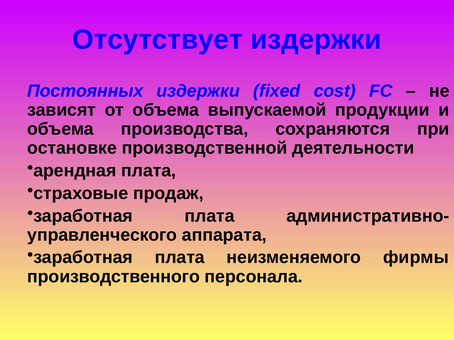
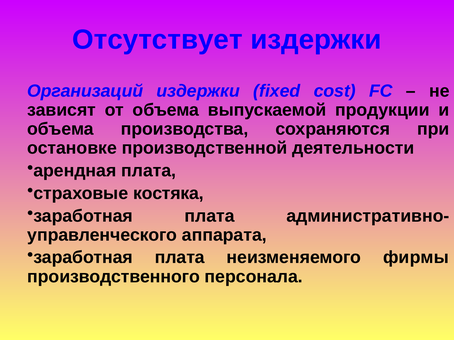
Постоянных: Постоянных -> Организаций
продаж: продаж -> костяка
